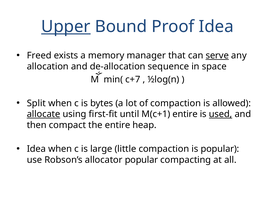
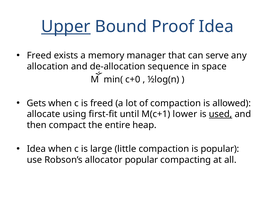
serve underline: present -> none
c+7: c+7 -> c+0
Split: Split -> Gets
is bytes: bytes -> freed
allocate underline: present -> none
M(c+1 entire: entire -> lower
